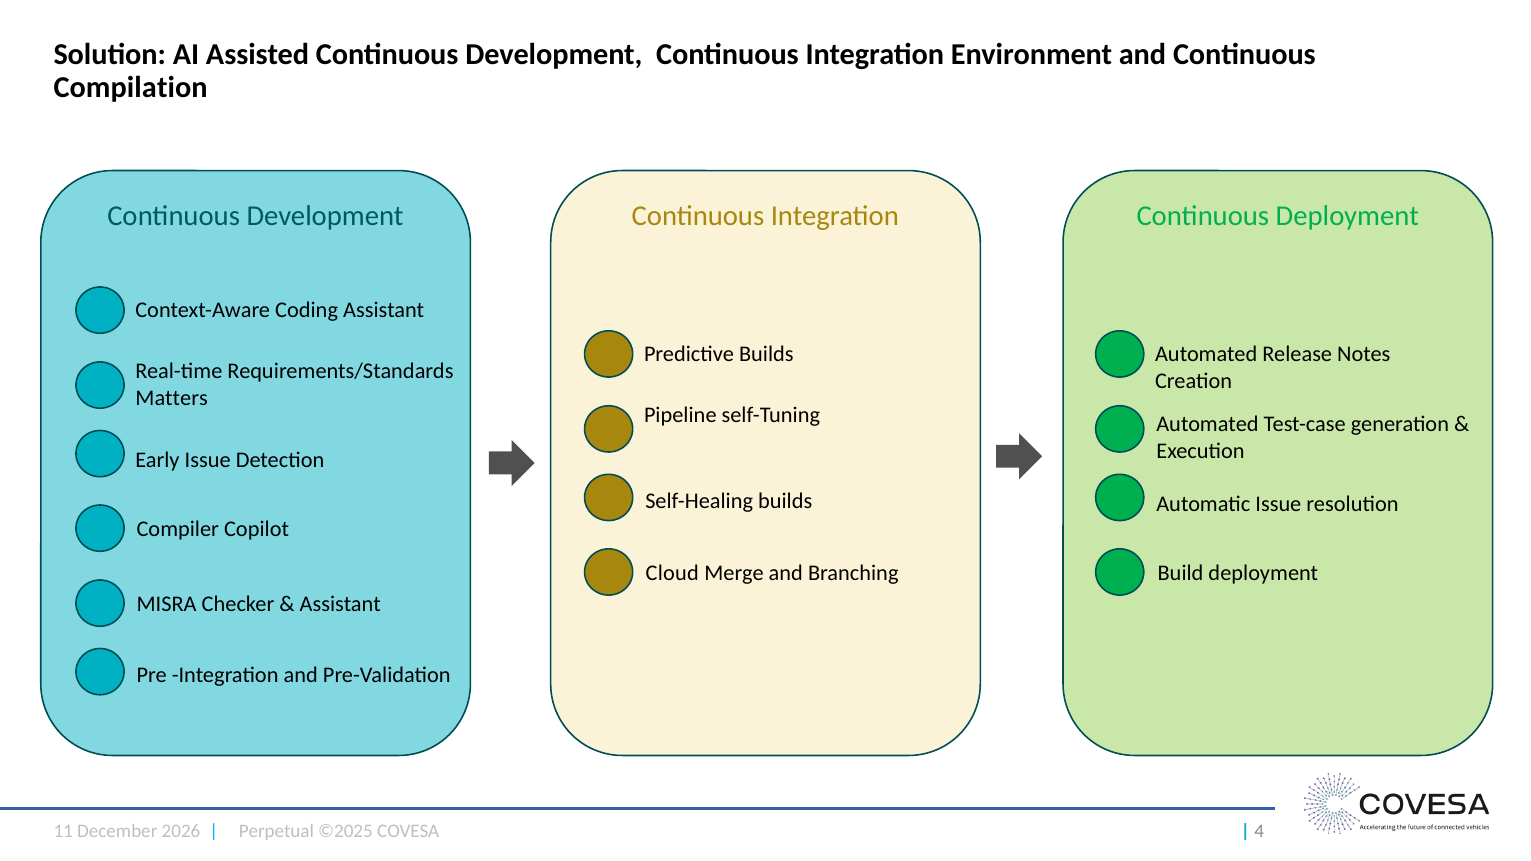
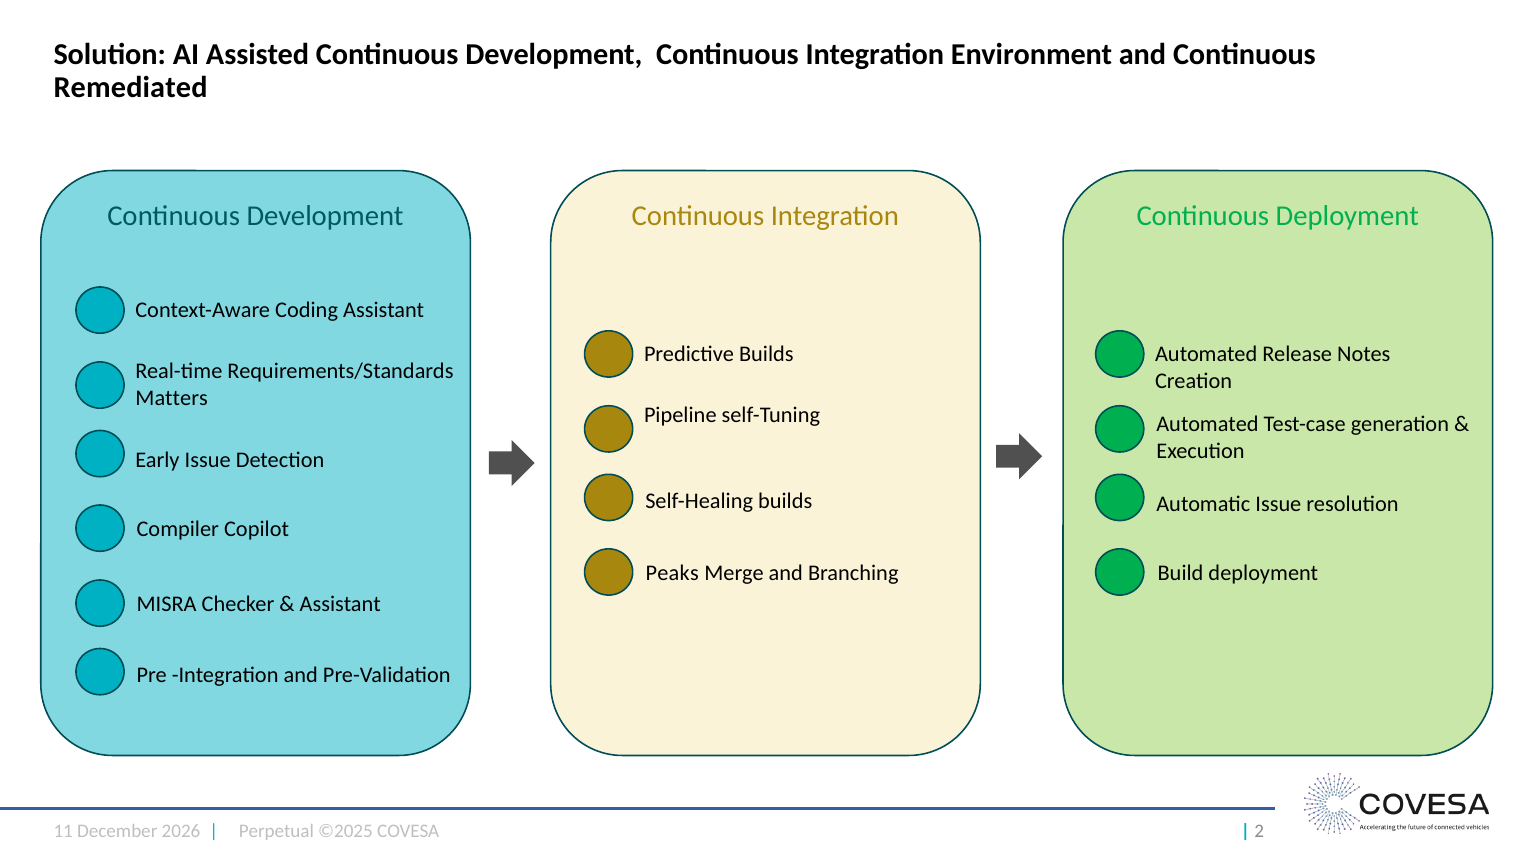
Compilation: Compilation -> Remediated
Cloud: Cloud -> Peaks
4: 4 -> 2
